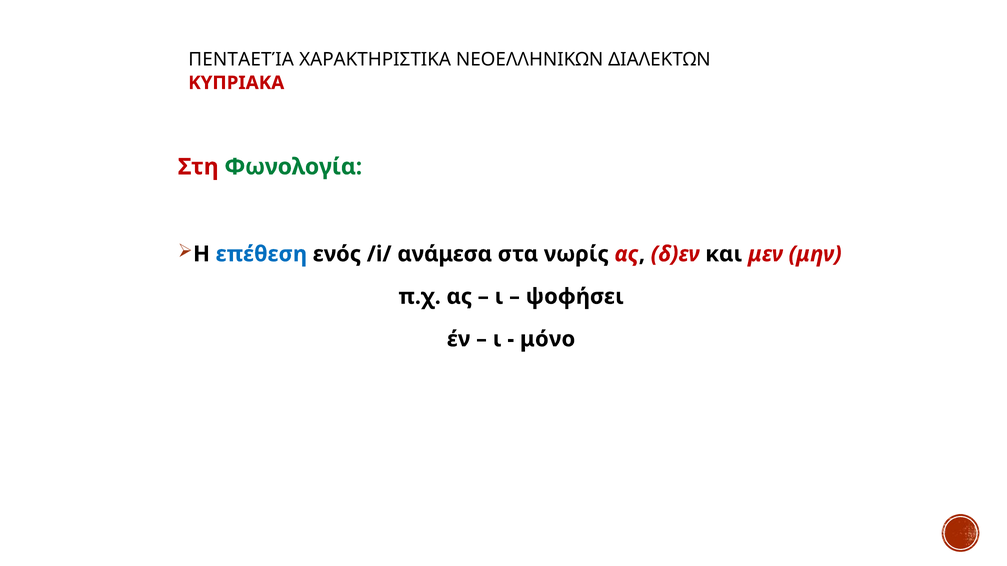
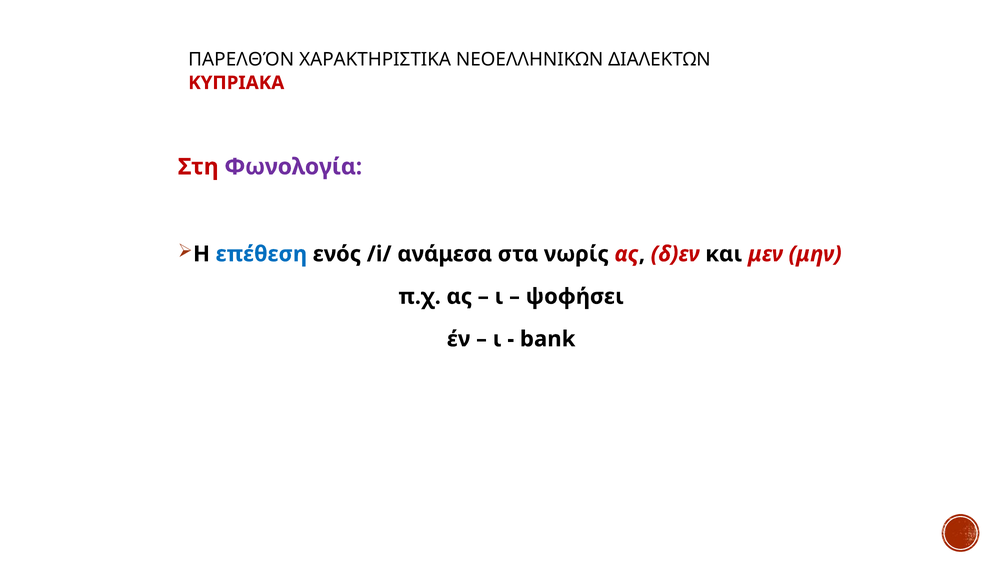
ΠΕΝΤΑΕΤΊΑ: ΠΕΝΤΑΕΤΊΑ -> ΠΑΡΕΛΘΌΝ
Φωνολογία colour: green -> purple
μόνο: μόνο -> bank
